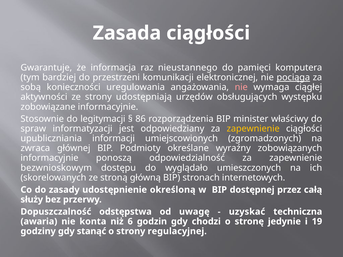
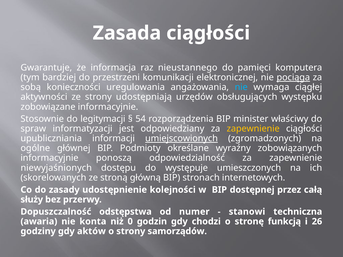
nie at (241, 87) colour: pink -> light blue
86: 86 -> 54
umiejscowionych underline: none -> present
zwraca: zwraca -> ogólne
bezwnioskowym: bezwnioskowym -> niewyjaśnionych
wyglądało: wyglądało -> występuje
określoną: określoną -> kolejności
uwagę: uwagę -> numer
uzyskać: uzyskać -> stanowi
6: 6 -> 0
jedynie: jedynie -> funkcją
19: 19 -> 26
stanąć: stanąć -> aktów
regulacyjnej: regulacyjnej -> samorządów
